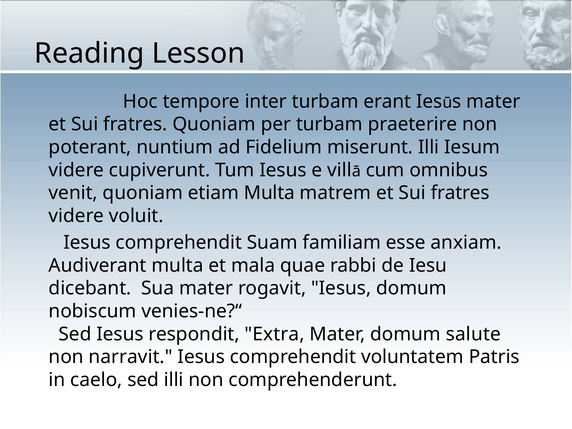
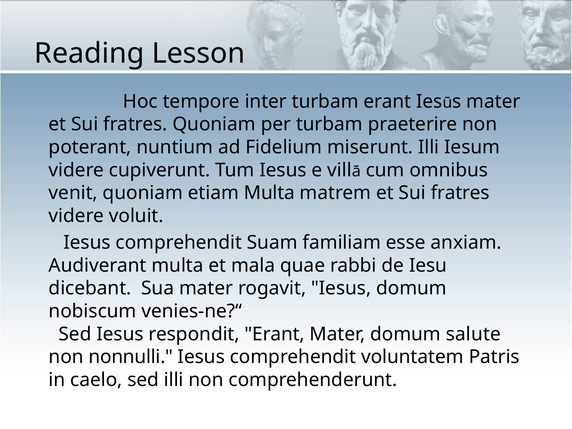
respondit Extra: Extra -> Erant
narravit: narravit -> nonnulli
